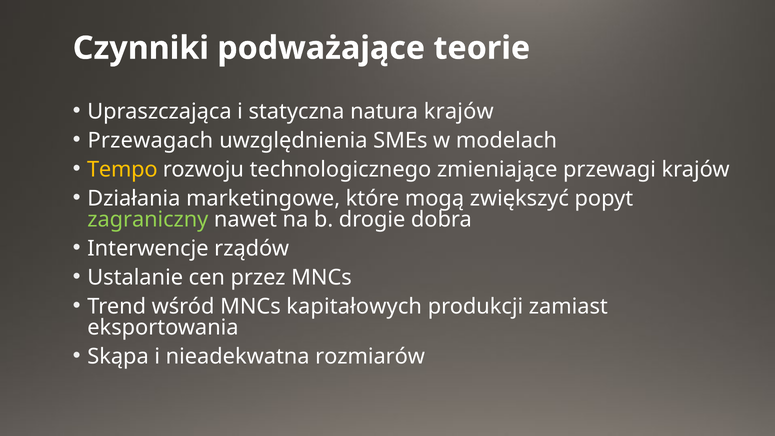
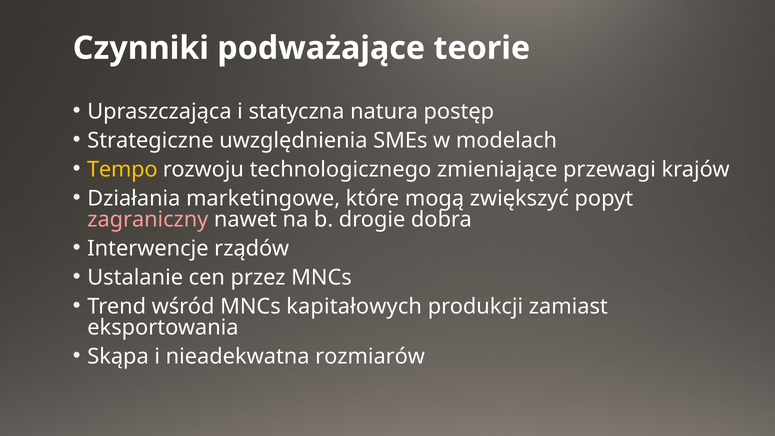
natura krajów: krajów -> postęp
Przewagach: Przewagach -> Strategiczne
zagraniczny colour: light green -> pink
